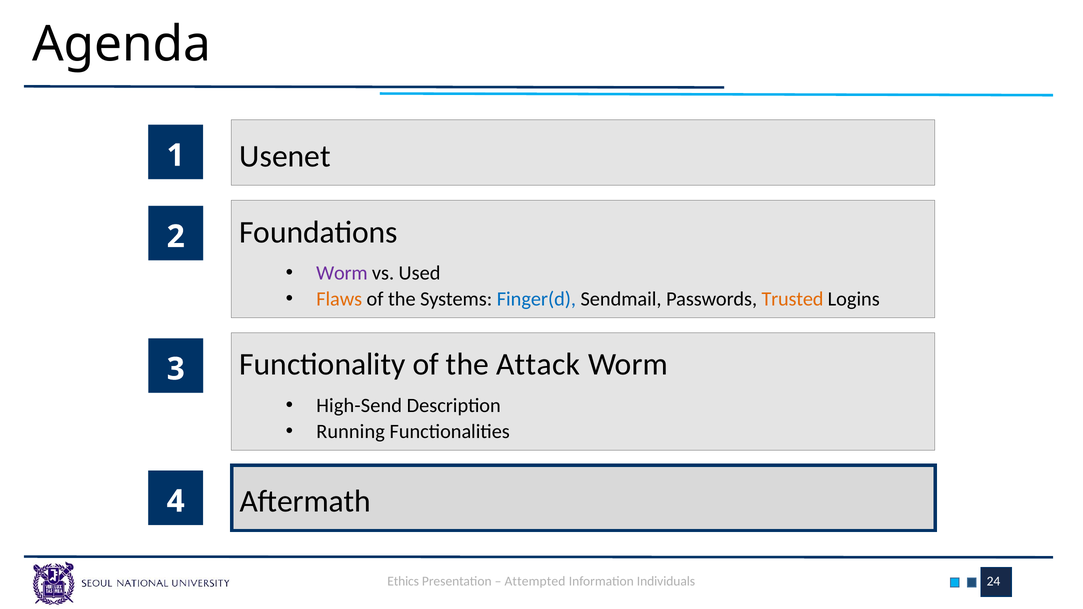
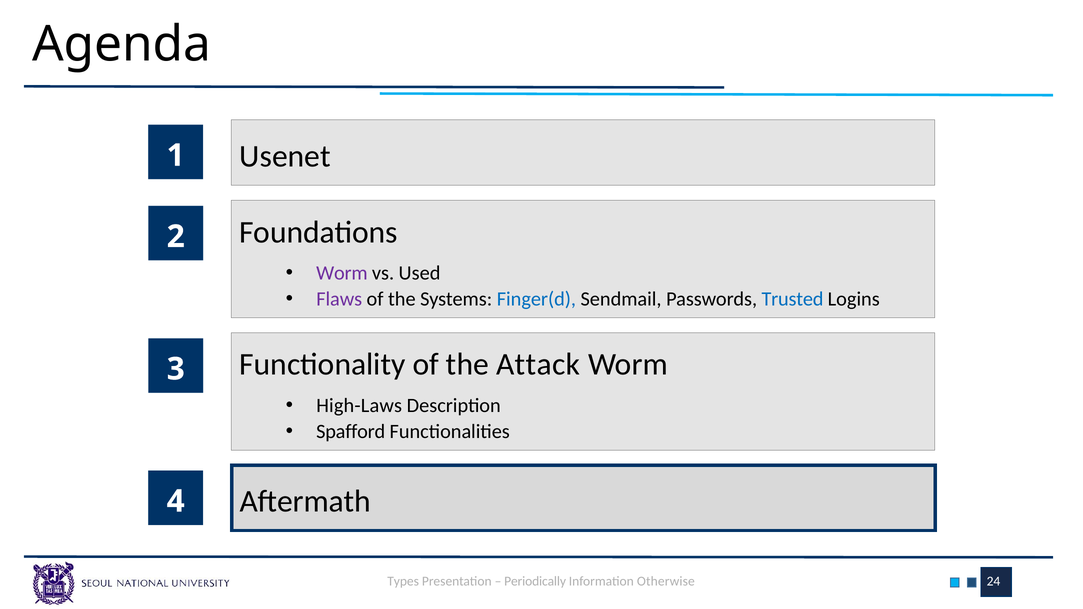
Flaws colour: orange -> purple
Trusted colour: orange -> blue
High-Send: High-Send -> High-Laws
Running: Running -> Spafford
Ethics: Ethics -> Types
Attempted: Attempted -> Periodically
Individuals: Individuals -> Otherwise
